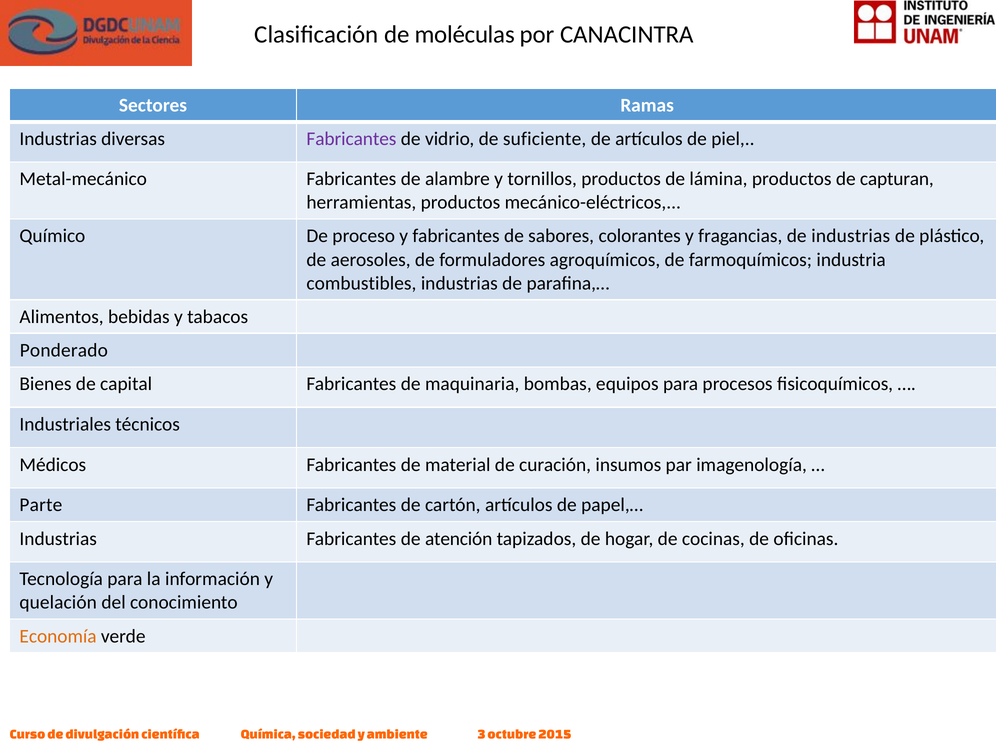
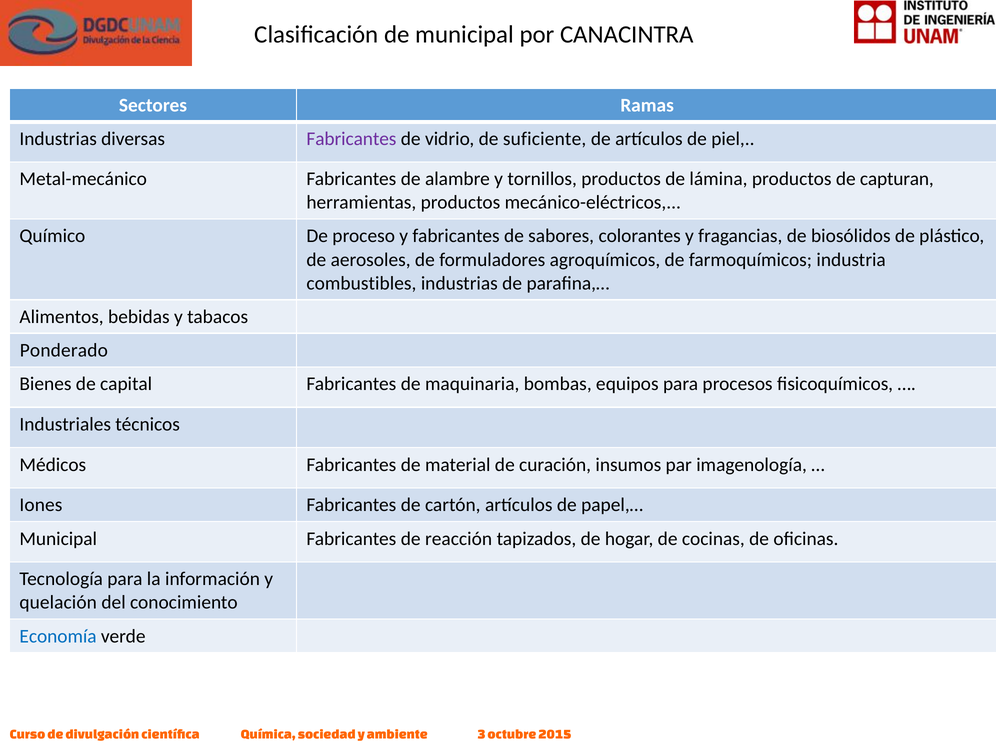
de moléculas: moléculas -> municipal
de industrias: industrias -> biosólidos
Parte: Parte -> Iones
Industrias at (58, 539): Industrias -> Municipal
atención: atención -> reacción
Economía colour: orange -> blue
